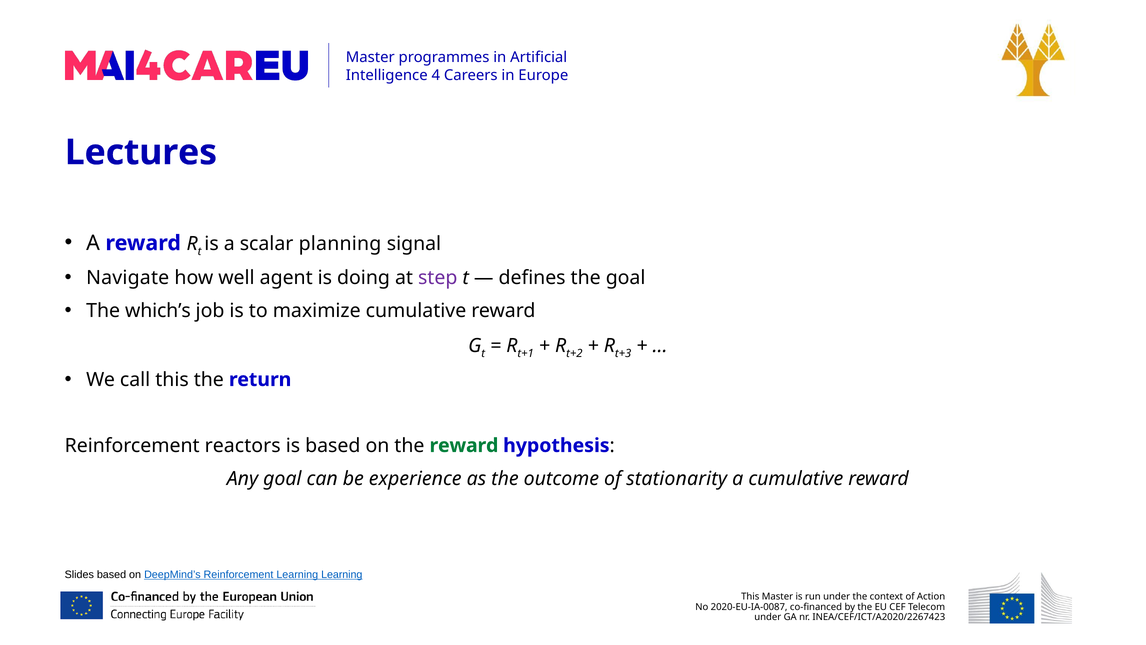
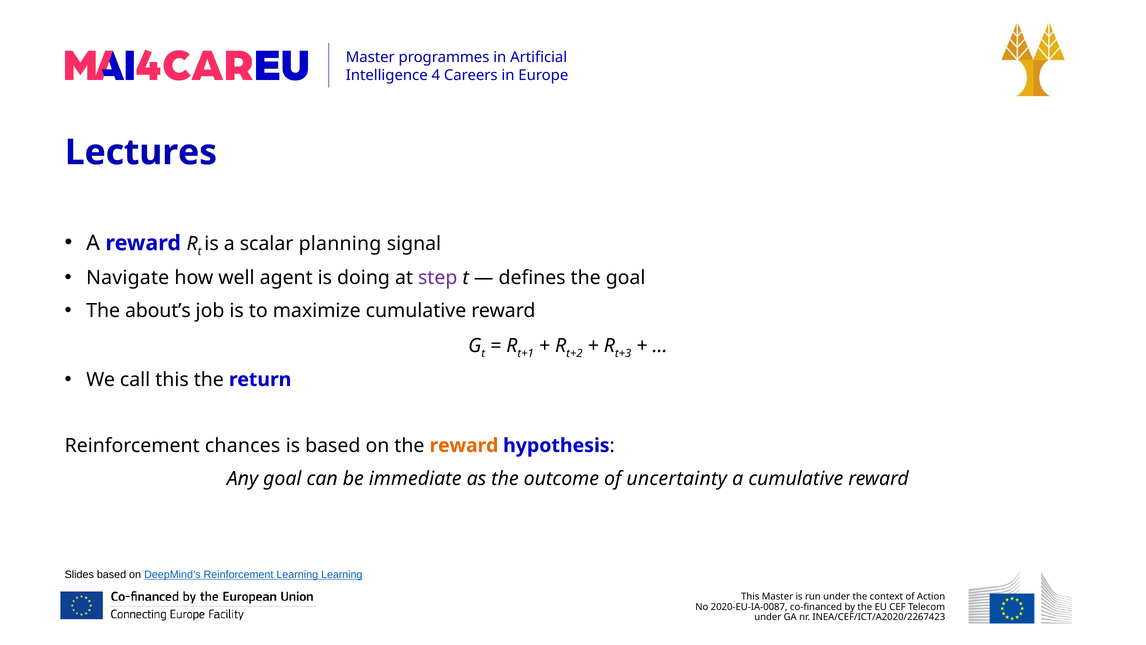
which’s: which’s -> about’s
reactors: reactors -> chances
reward at (464, 445) colour: green -> orange
experience: experience -> immediate
stationarity: stationarity -> uncertainty
